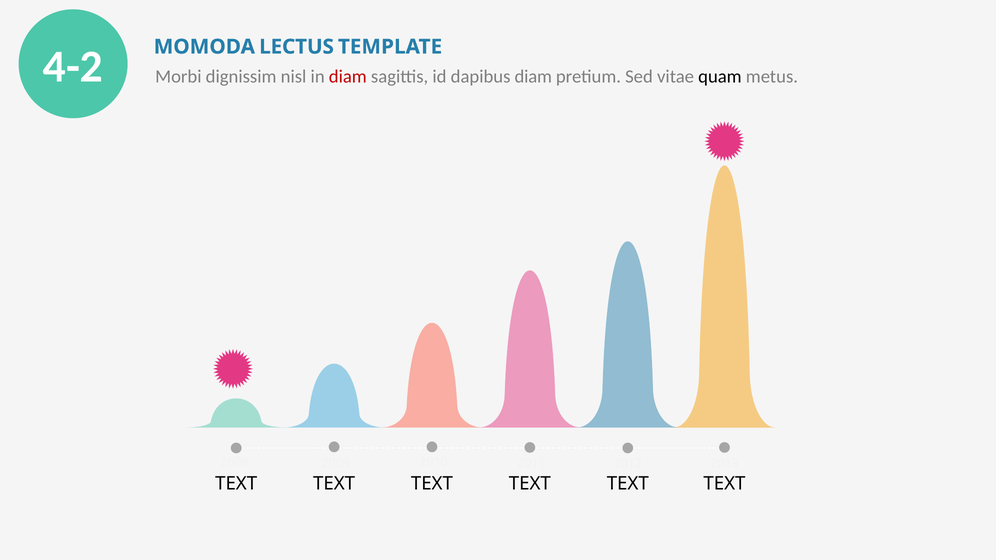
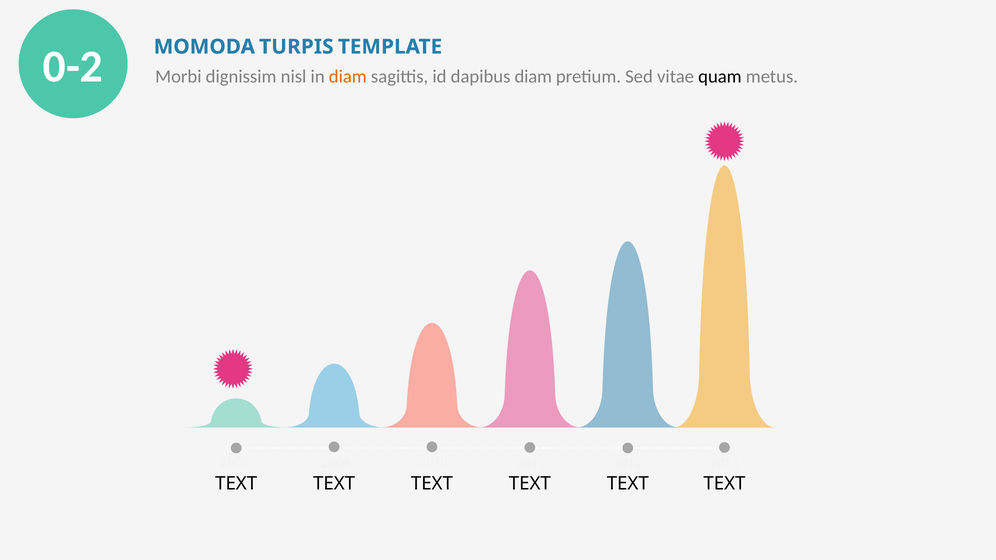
4-2: 4-2 -> 0-2
LECTUS: LECTUS -> TURPIS
diam at (348, 77) colour: red -> orange
